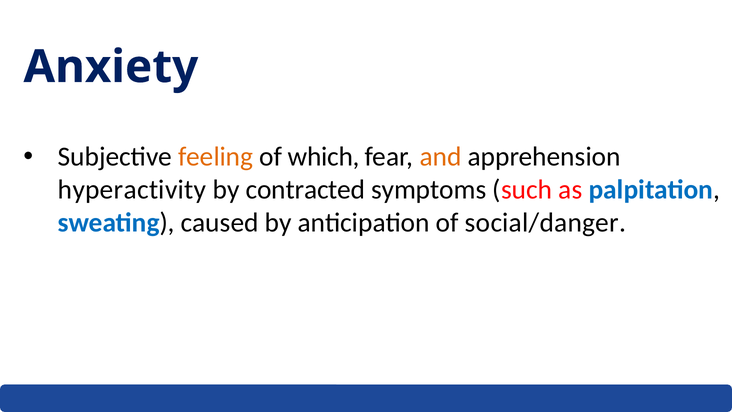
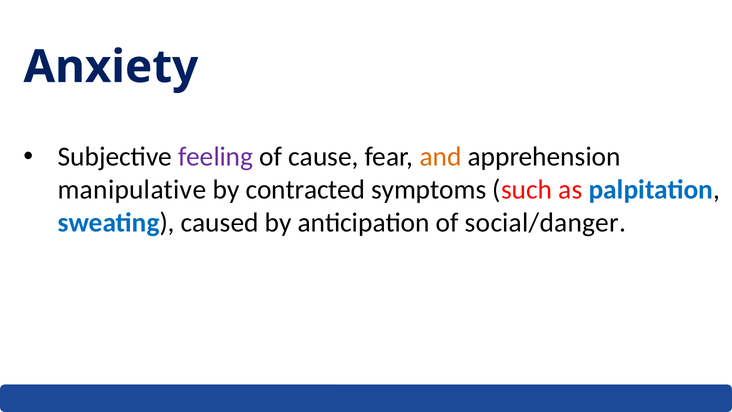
feeling colour: orange -> purple
which: which -> cause
hyperactivity: hyperactivity -> manipulative
